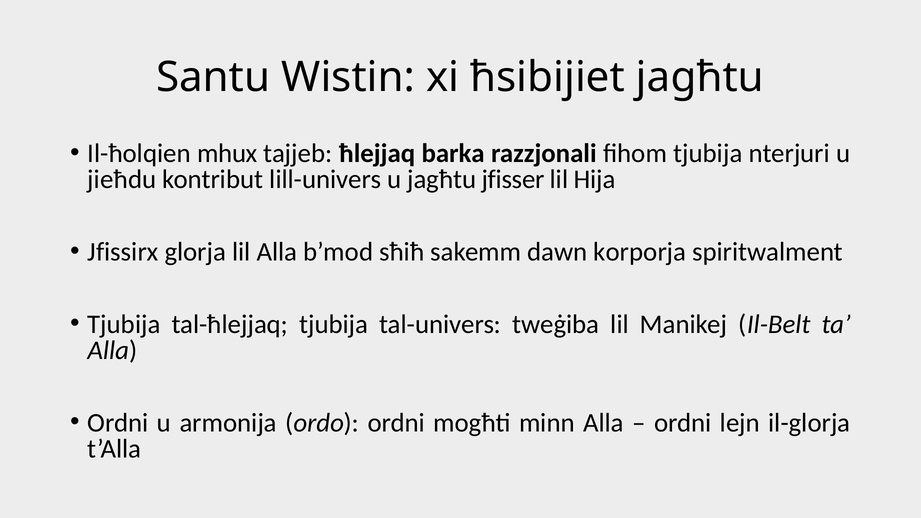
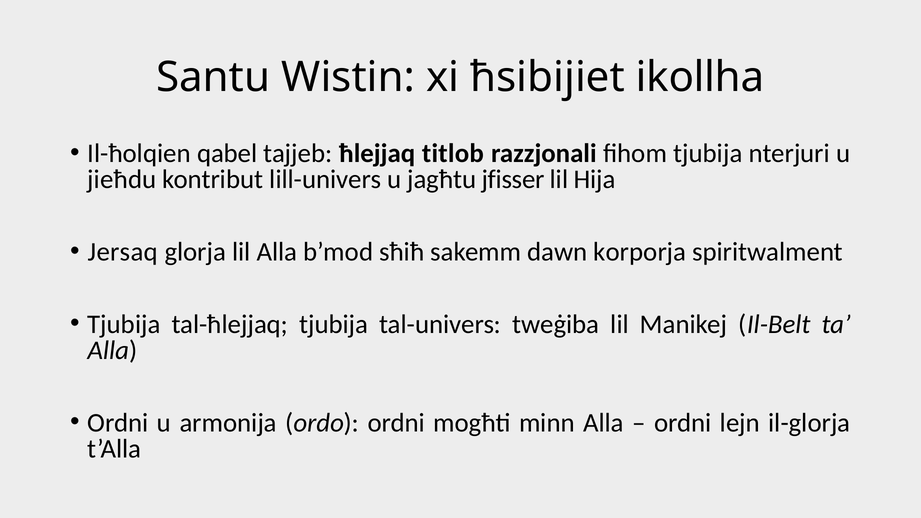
ħsibijiet jagħtu: jagħtu -> ikollha
mhux: mhux -> qabel
barka: barka -> titlob
Jfissirx: Jfissirx -> Jersaq
